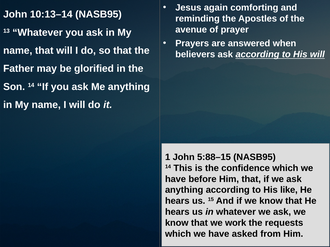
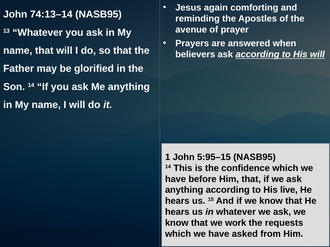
10:13–14: 10:13–14 -> 74:13–14
5:88–15: 5:88–15 -> 5:95–15
like: like -> live
